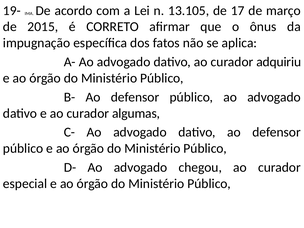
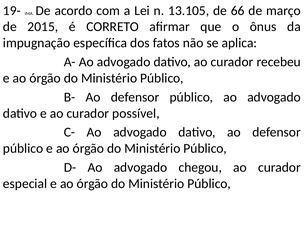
17: 17 -> 66
adquiriu: adquiriu -> recebeu
algumas: algumas -> possível
